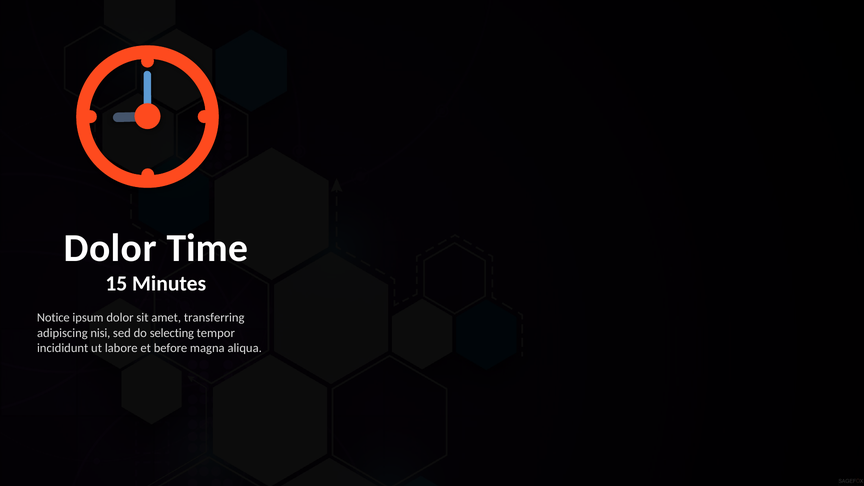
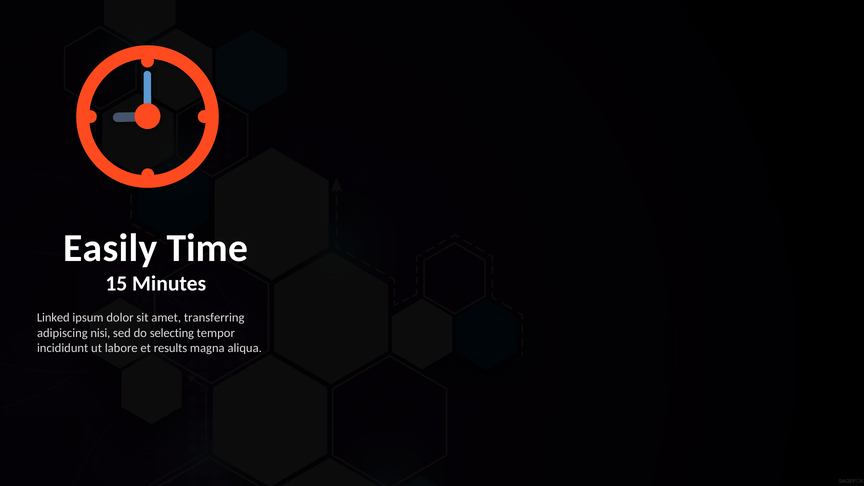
Dolor at (110, 248): Dolor -> Easily
Notice: Notice -> Linked
before: before -> results
